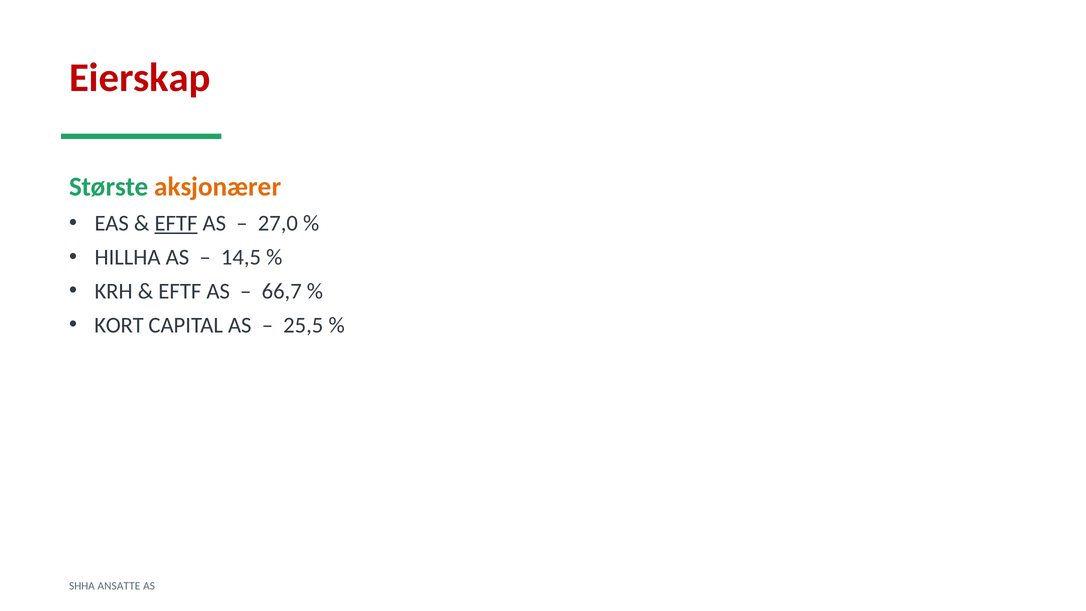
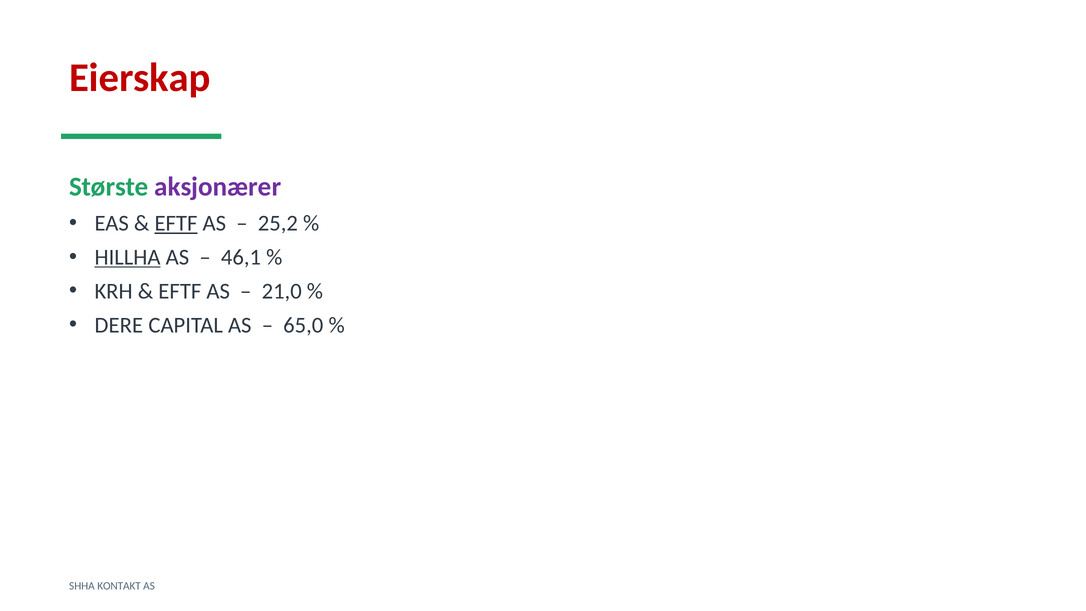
aksjonærer colour: orange -> purple
27,0: 27,0 -> 25,2
HILLHA underline: none -> present
14,5: 14,5 -> 46,1
66,7: 66,7 -> 21,0
KORT: KORT -> DERE
25,5: 25,5 -> 65,0
ANSATTE: ANSATTE -> KONTAKT
